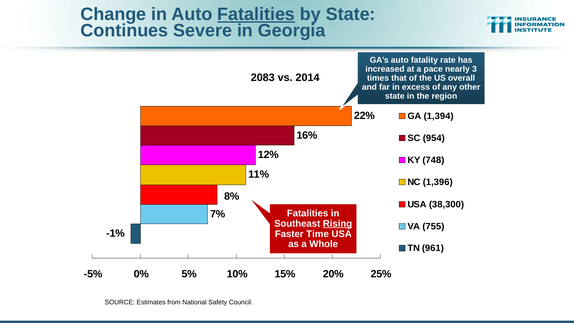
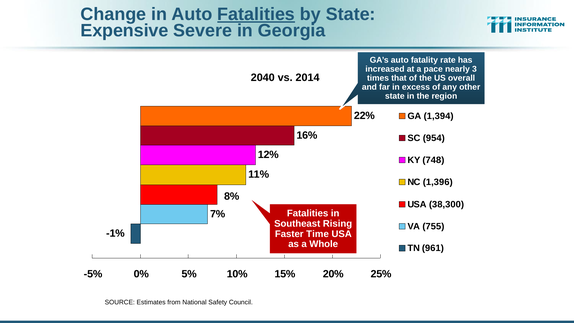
Continues: Continues -> Expensive
2083: 2083 -> 2040
Rising underline: present -> none
